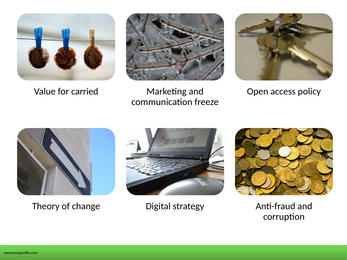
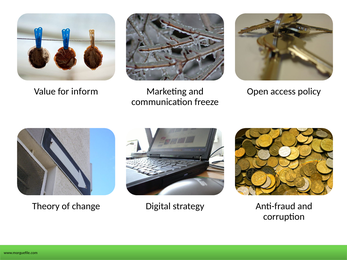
carried: carried -> inform
